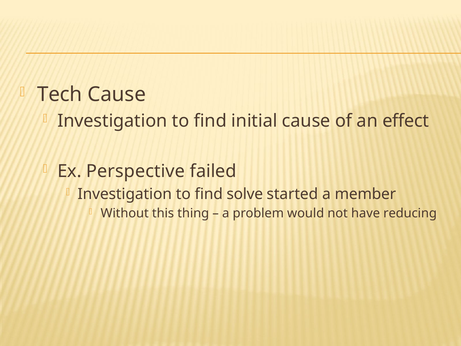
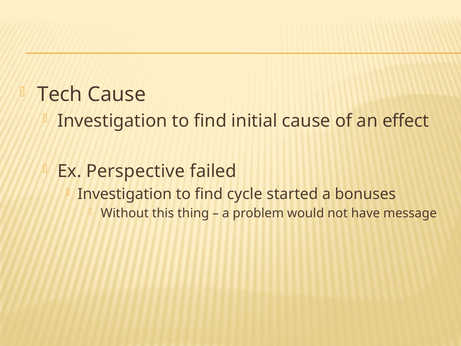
solve: solve -> cycle
member: member -> bonuses
reducing: reducing -> message
